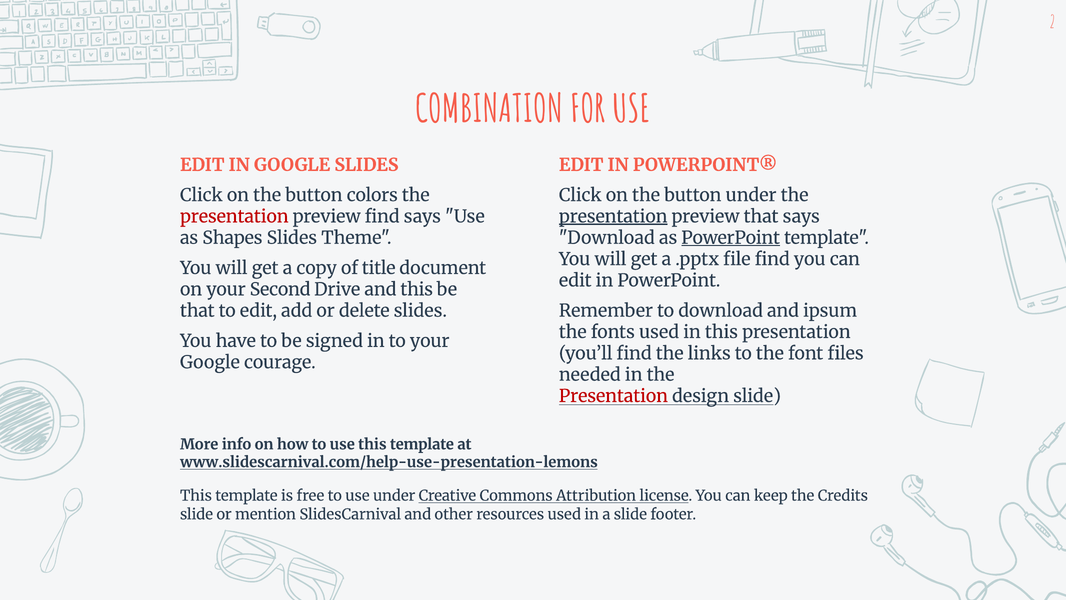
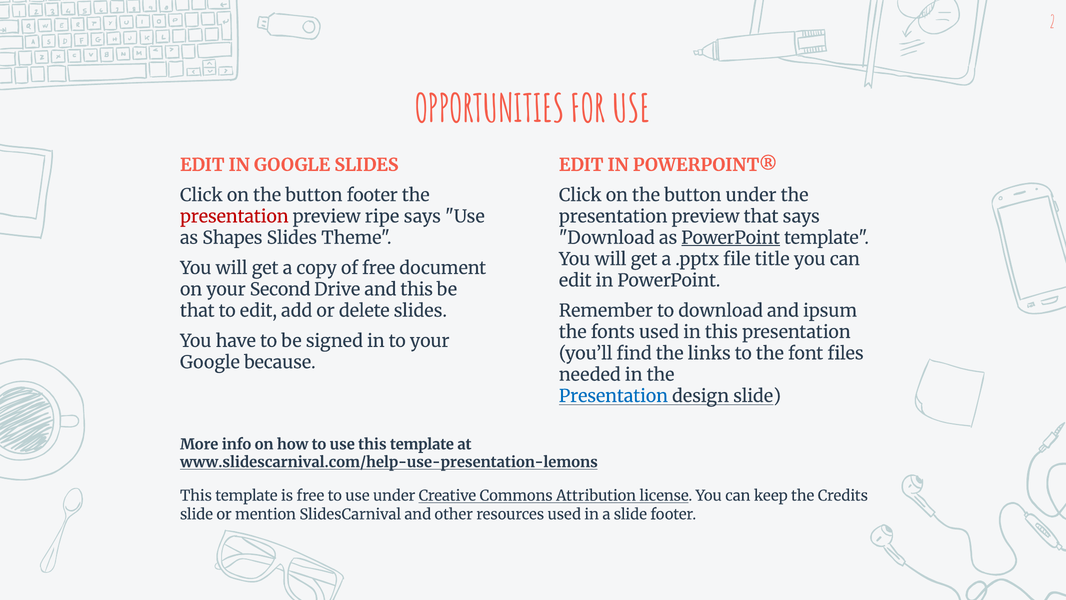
COMBINATION: COMBINATION -> OPPORTUNITIES
button colors: colors -> footer
preview find: find -> ripe
presentation at (613, 216) underline: present -> none
file find: find -> title
of title: title -> free
courage: courage -> because
Presentation at (613, 396) colour: red -> blue
